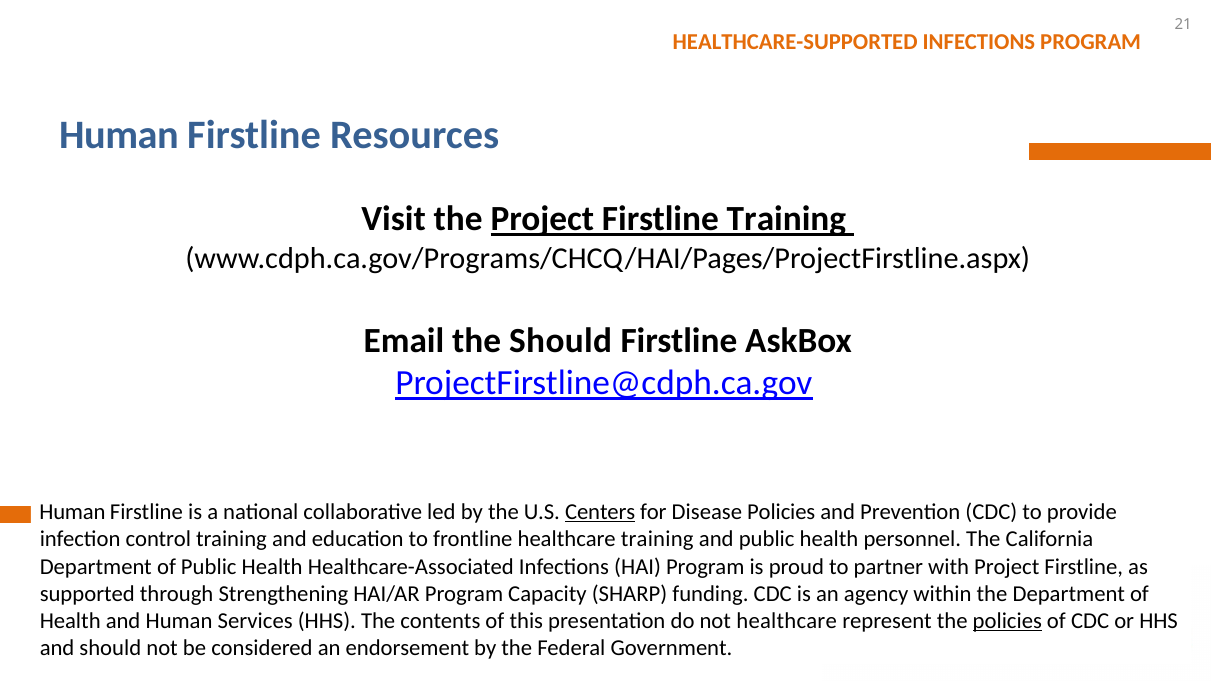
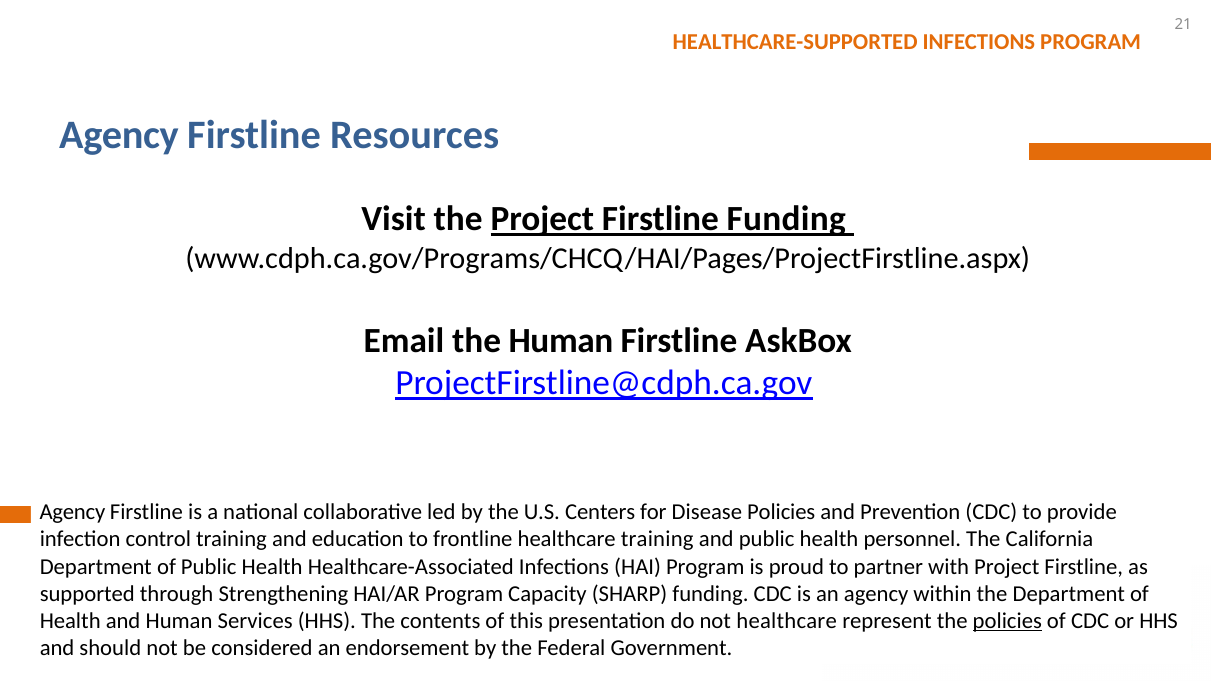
Human at (119, 135): Human -> Agency
Firstline Training: Training -> Funding
the Should: Should -> Human
Human at (72, 512): Human -> Agency
Centers underline: present -> none
